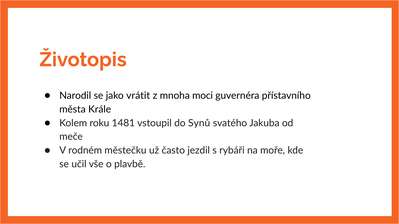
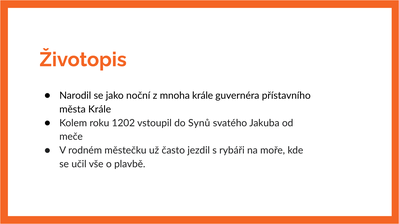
vrátit: vrátit -> noční
mnoha moci: moci -> krále
1481: 1481 -> 1202
